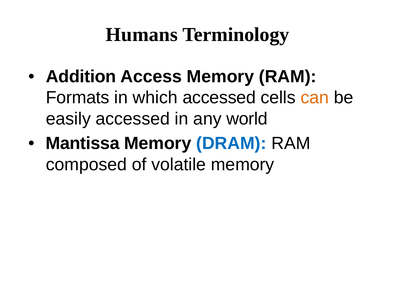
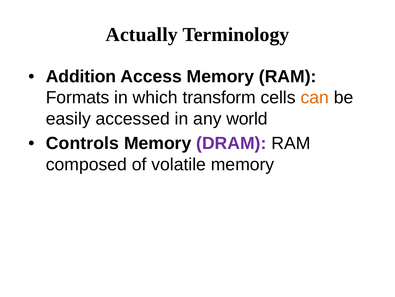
Humans: Humans -> Actually
which accessed: accessed -> transform
Mantissa: Mantissa -> Controls
DRAM colour: blue -> purple
